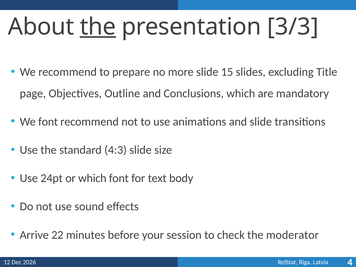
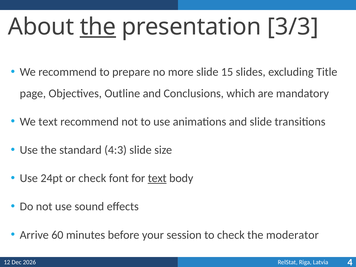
We font: font -> text
or which: which -> check
text at (157, 178) underline: none -> present
22: 22 -> 60
